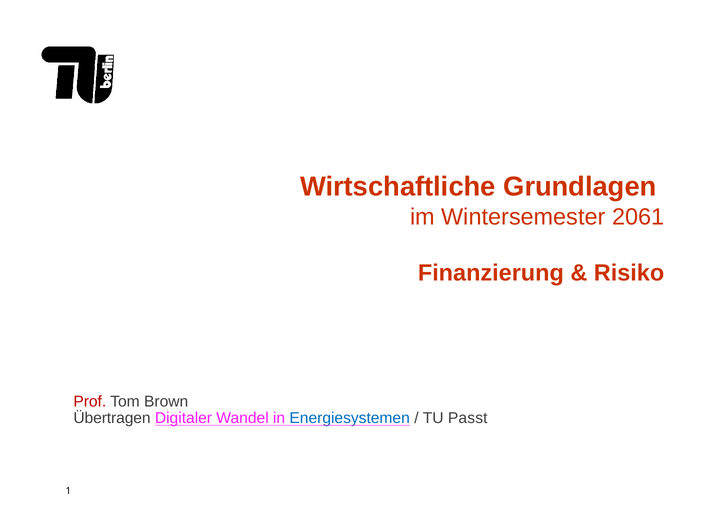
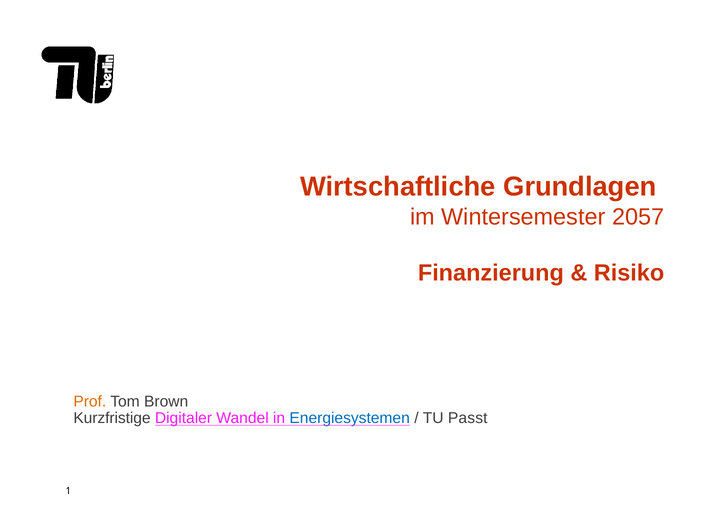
2061: 2061 -> 2057
Prof colour: red -> orange
Übertragen: Übertragen -> Kurzfristige
